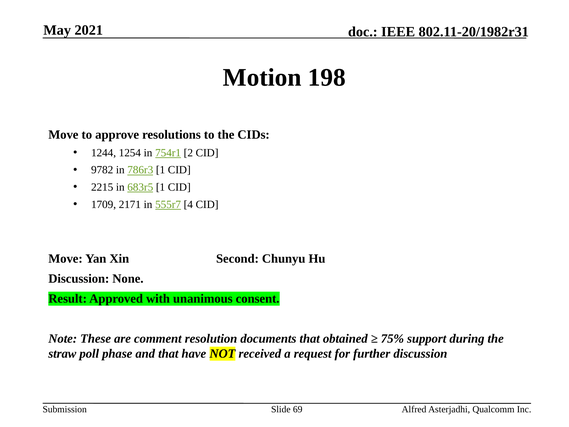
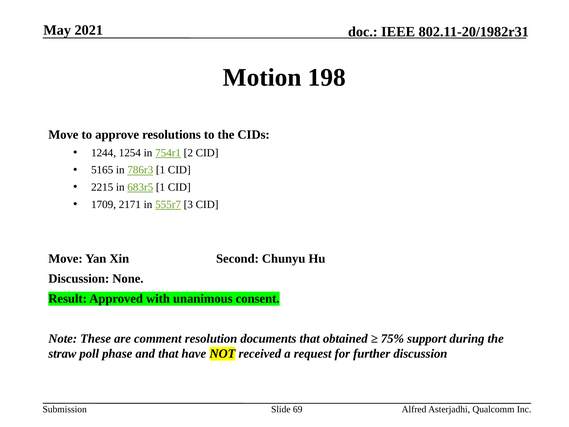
9782: 9782 -> 5165
4: 4 -> 3
